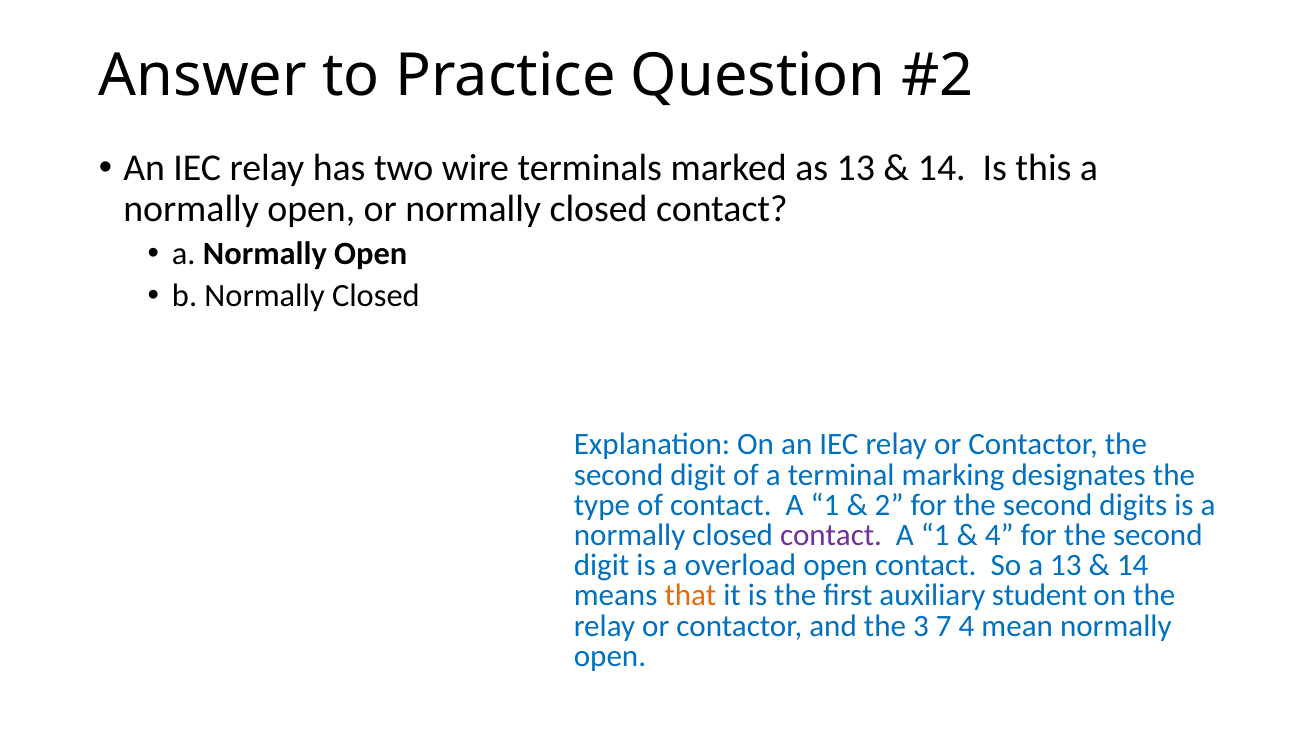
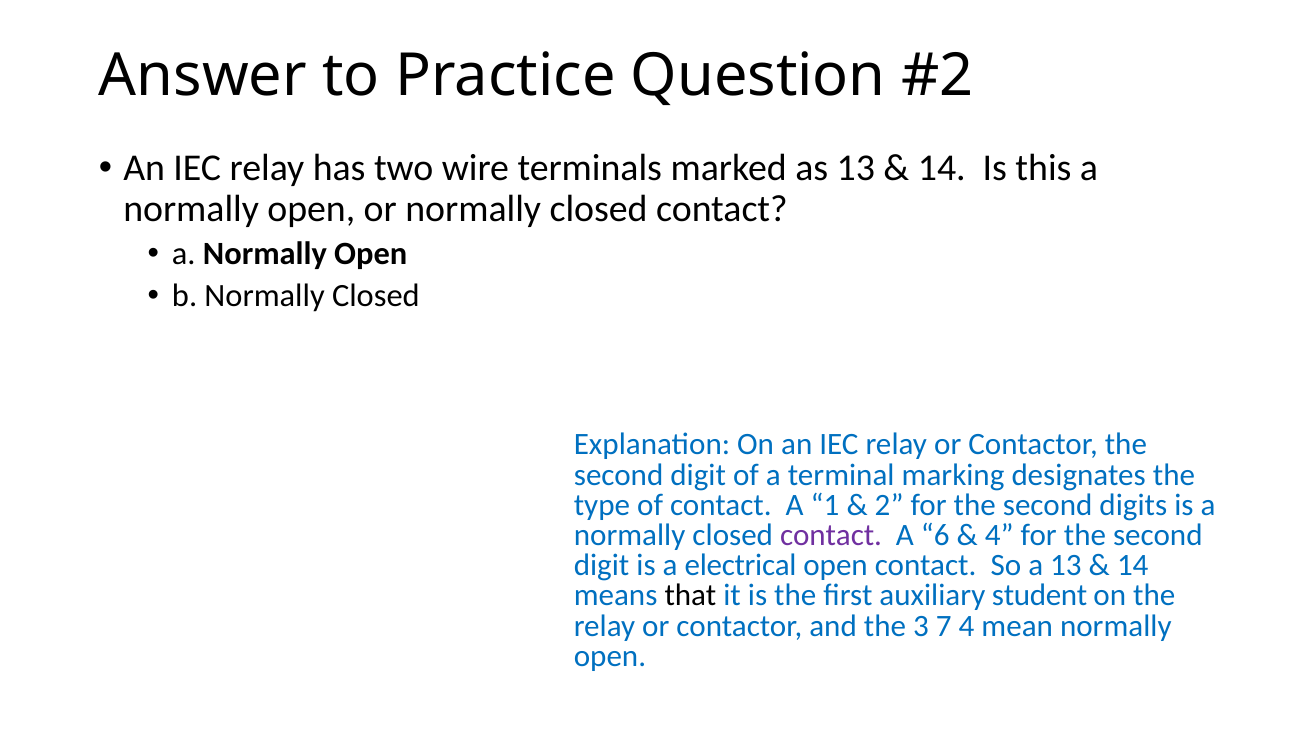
1 at (935, 535): 1 -> 6
overload: overload -> electrical
that colour: orange -> black
